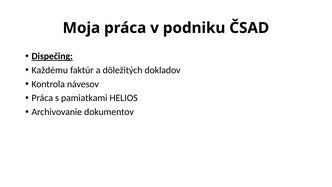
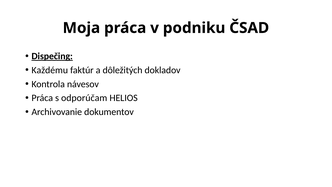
pamiatkami: pamiatkami -> odporúčam
